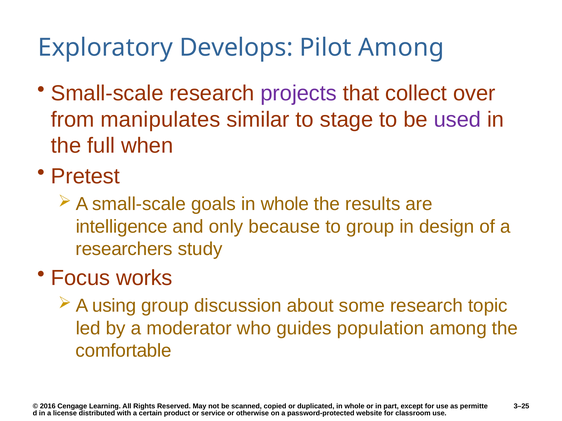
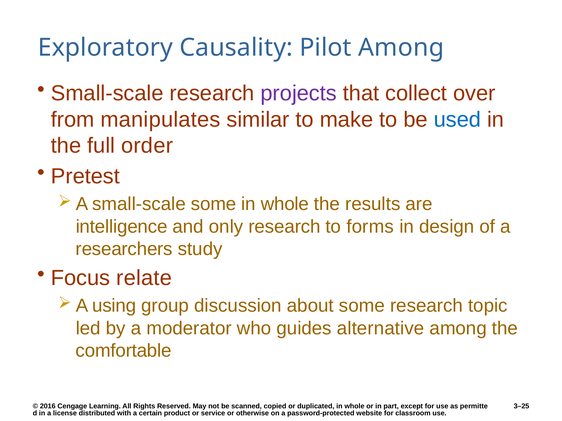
Develops: Develops -> Causality
stage: stage -> make
used colour: purple -> blue
when: when -> order
small-scale goals: goals -> some
only because: because -> research
to group: group -> forms
works: works -> relate
population: population -> alternative
